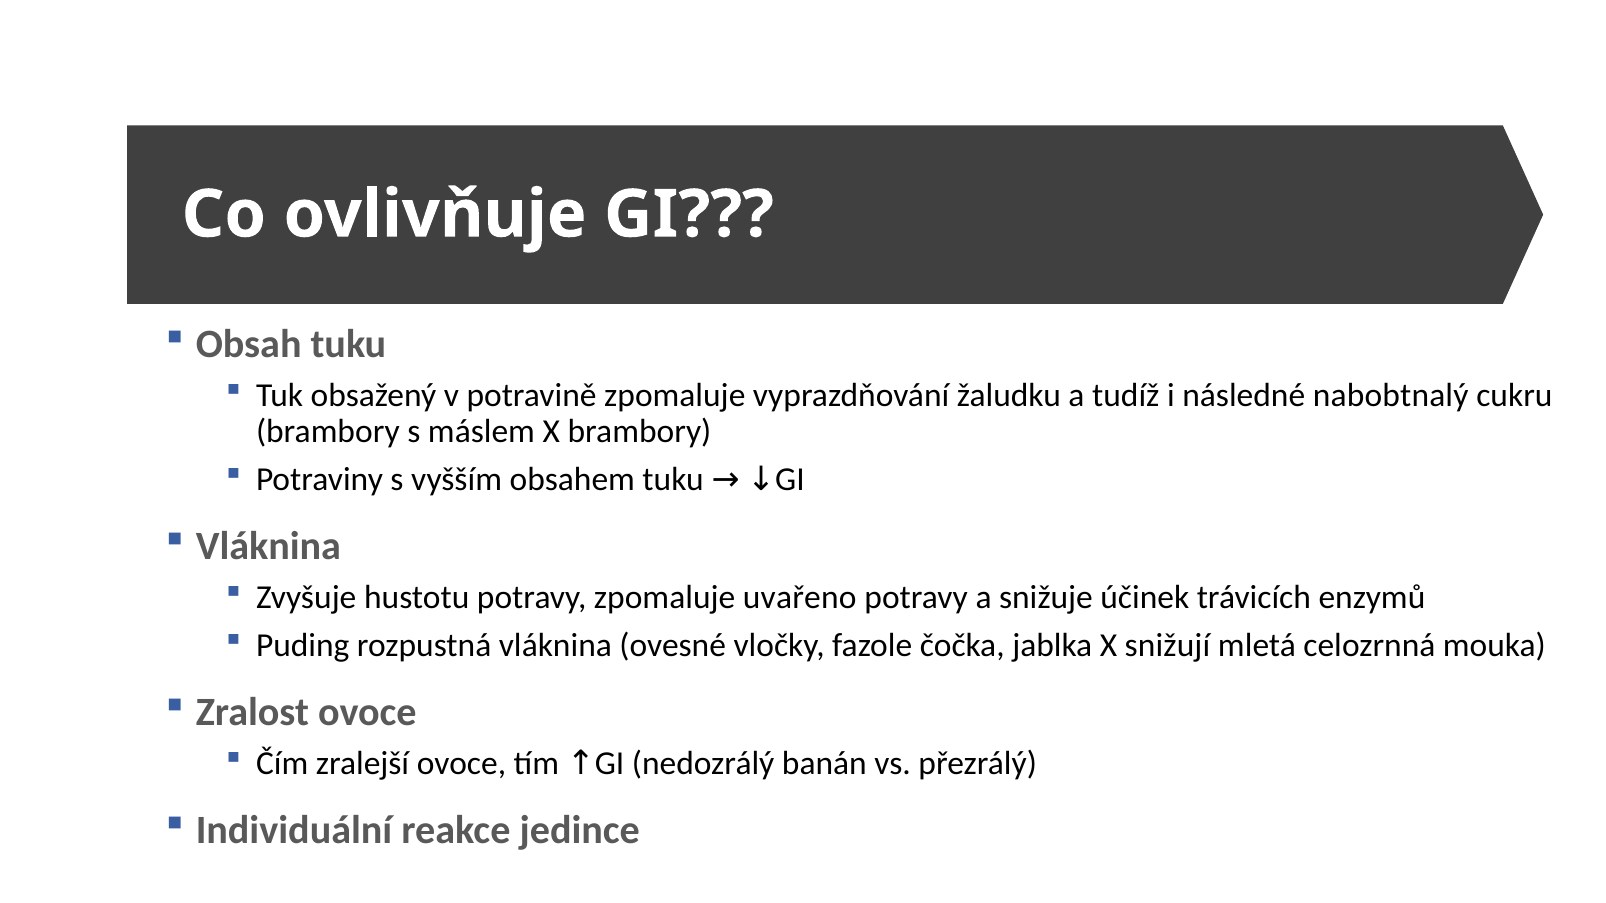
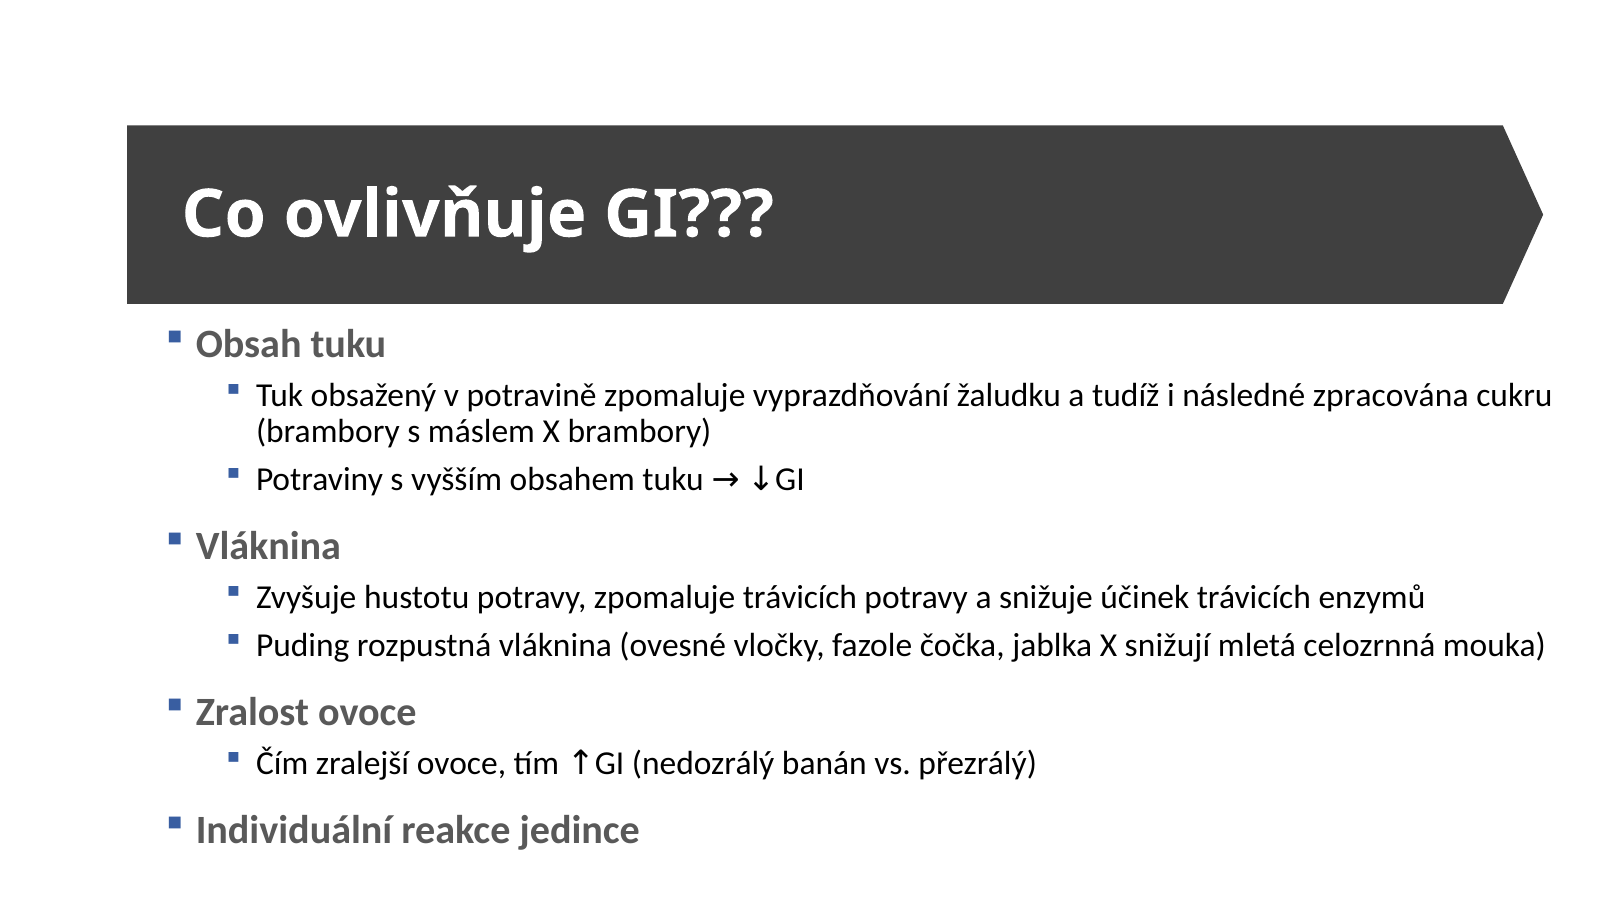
nabobtnalý: nabobtnalý -> zpracována
zpomaluje uvařeno: uvařeno -> trávicích
